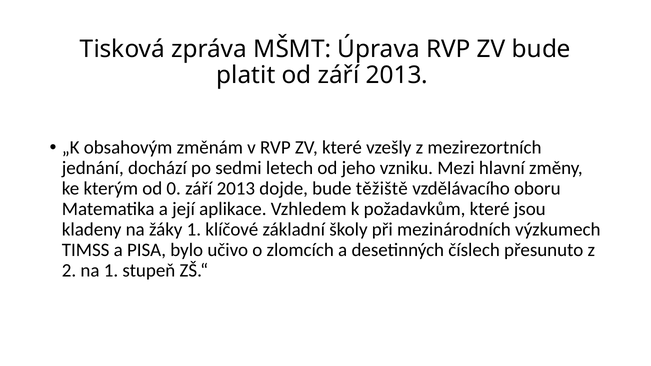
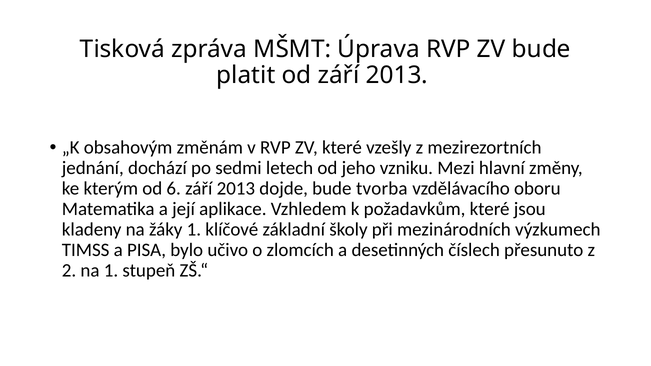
0: 0 -> 6
těžiště: těžiště -> tvorba
